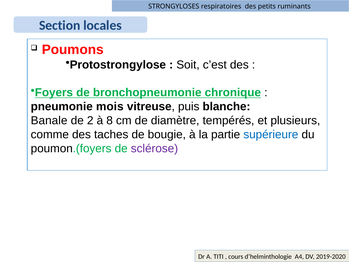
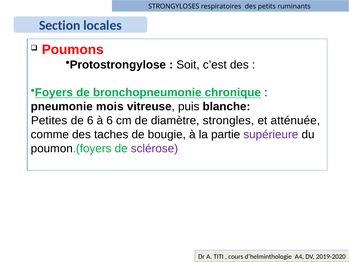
Banale: Banale -> Petites
de 2: 2 -> 6
à 8: 8 -> 6
tempérés: tempérés -> strongles
plusieurs: plusieurs -> atténuée
supérieure colour: blue -> purple
